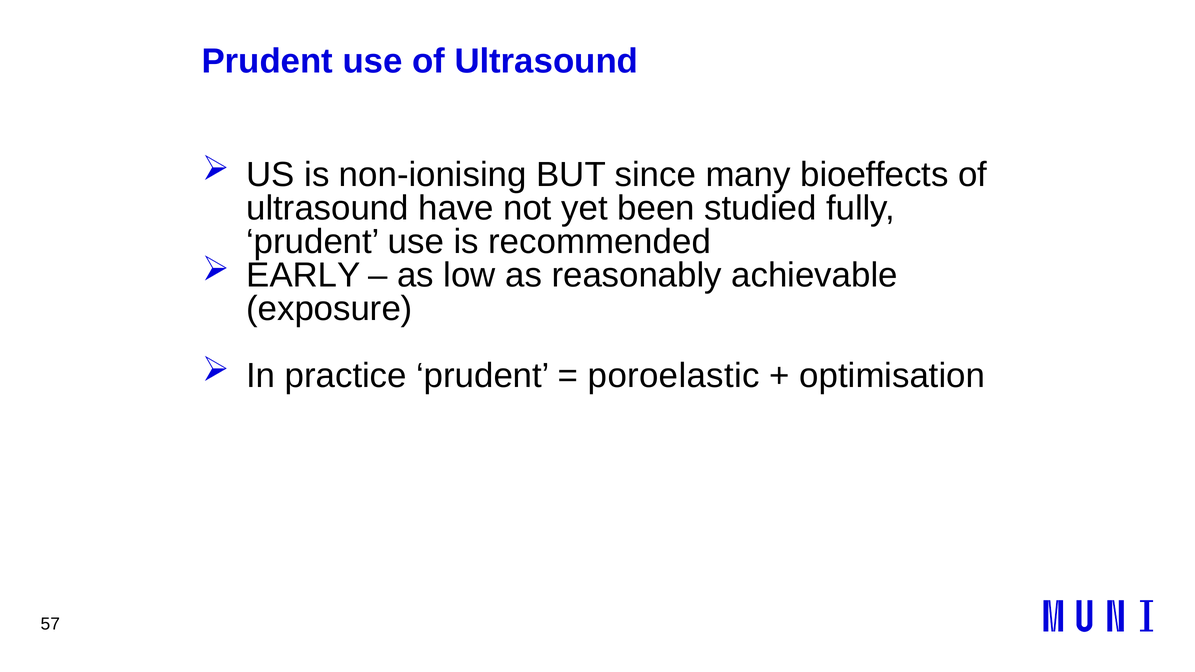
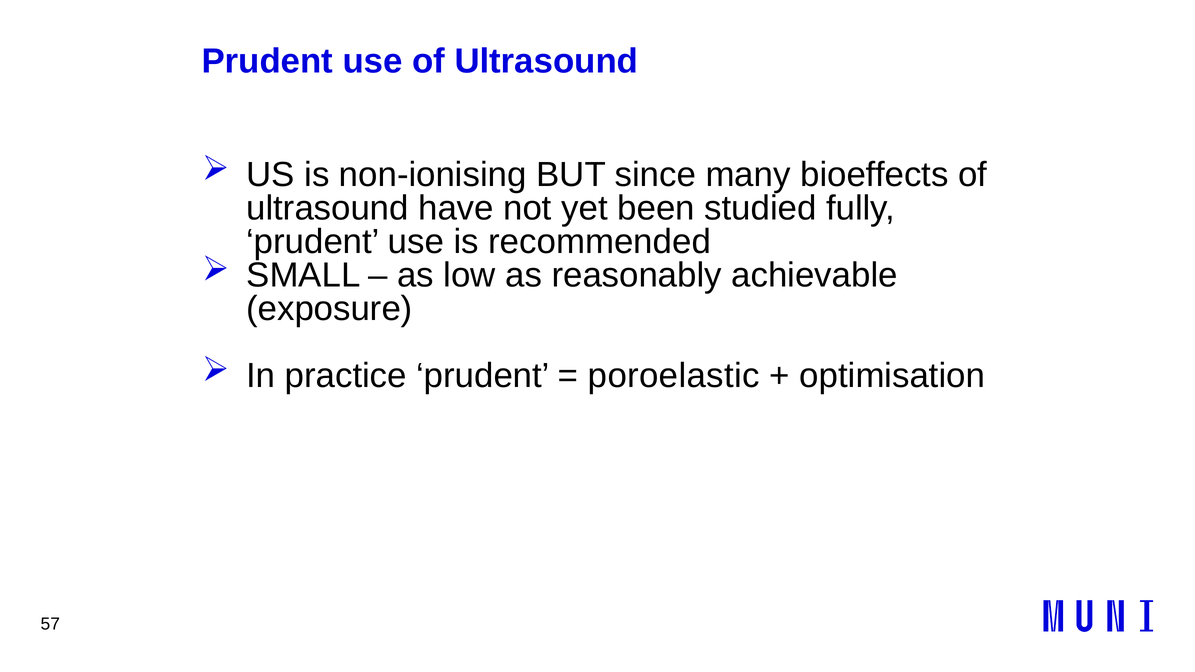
EARLY: EARLY -> SMALL
